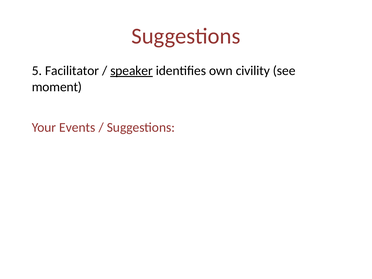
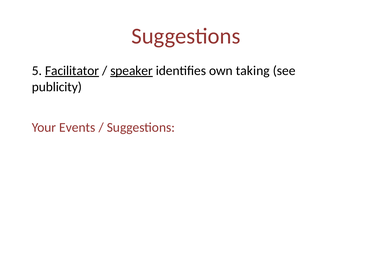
Facilitator underline: none -> present
civility: civility -> taking
moment: moment -> publicity
